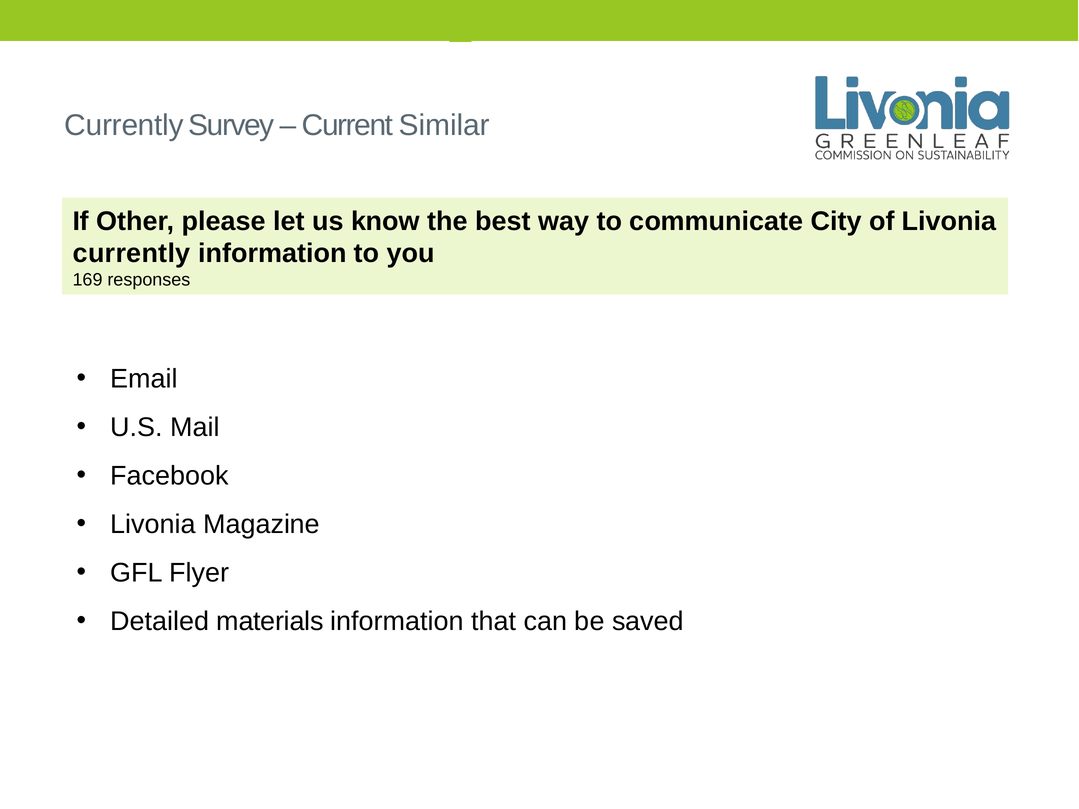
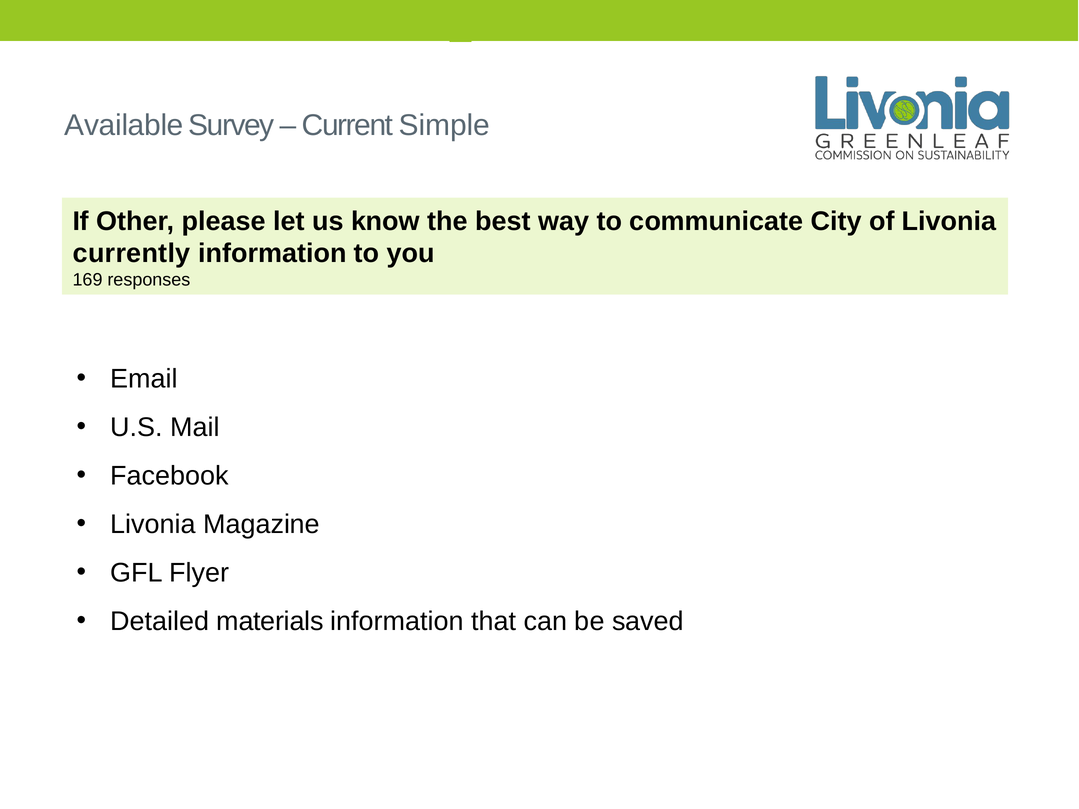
Currently at (124, 125): Currently -> Available
Similar: Similar -> Simple
